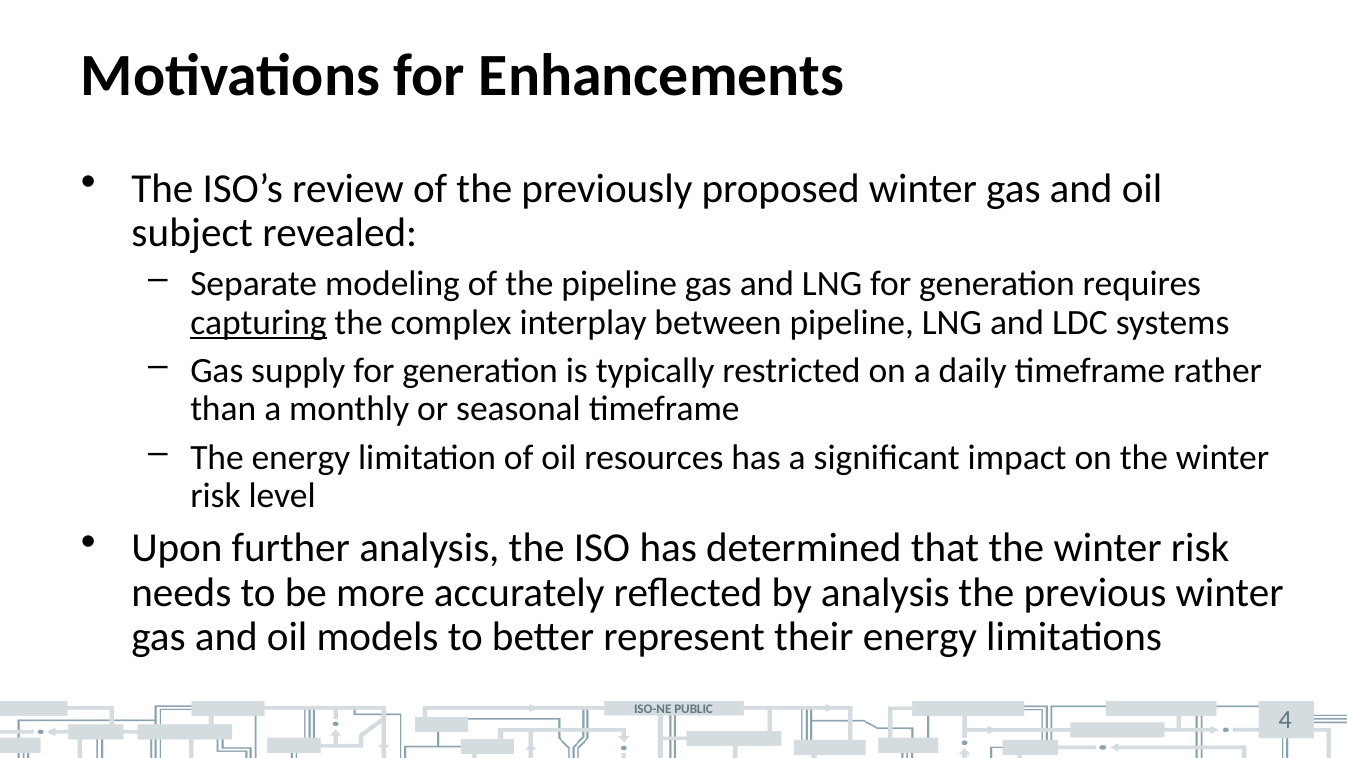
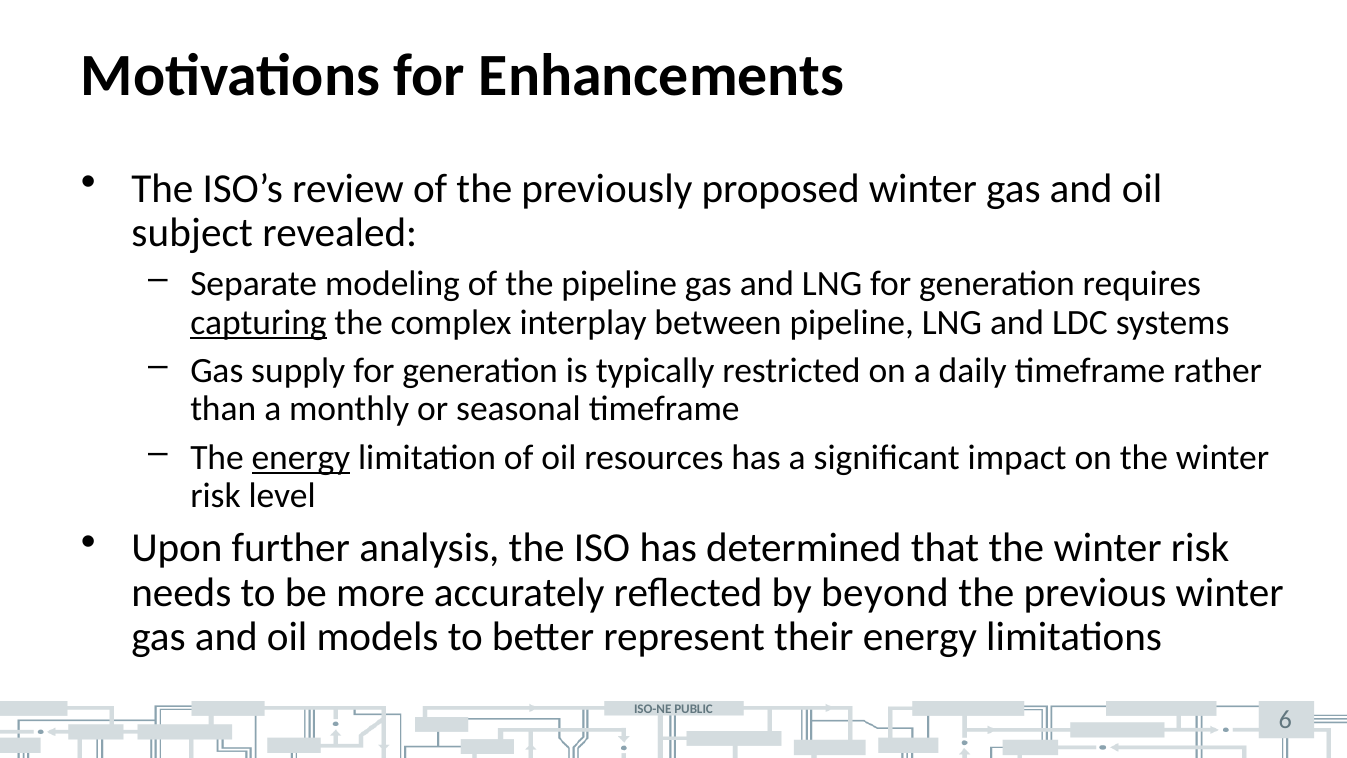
energy at (301, 458) underline: none -> present
by analysis: analysis -> beyond
4: 4 -> 6
